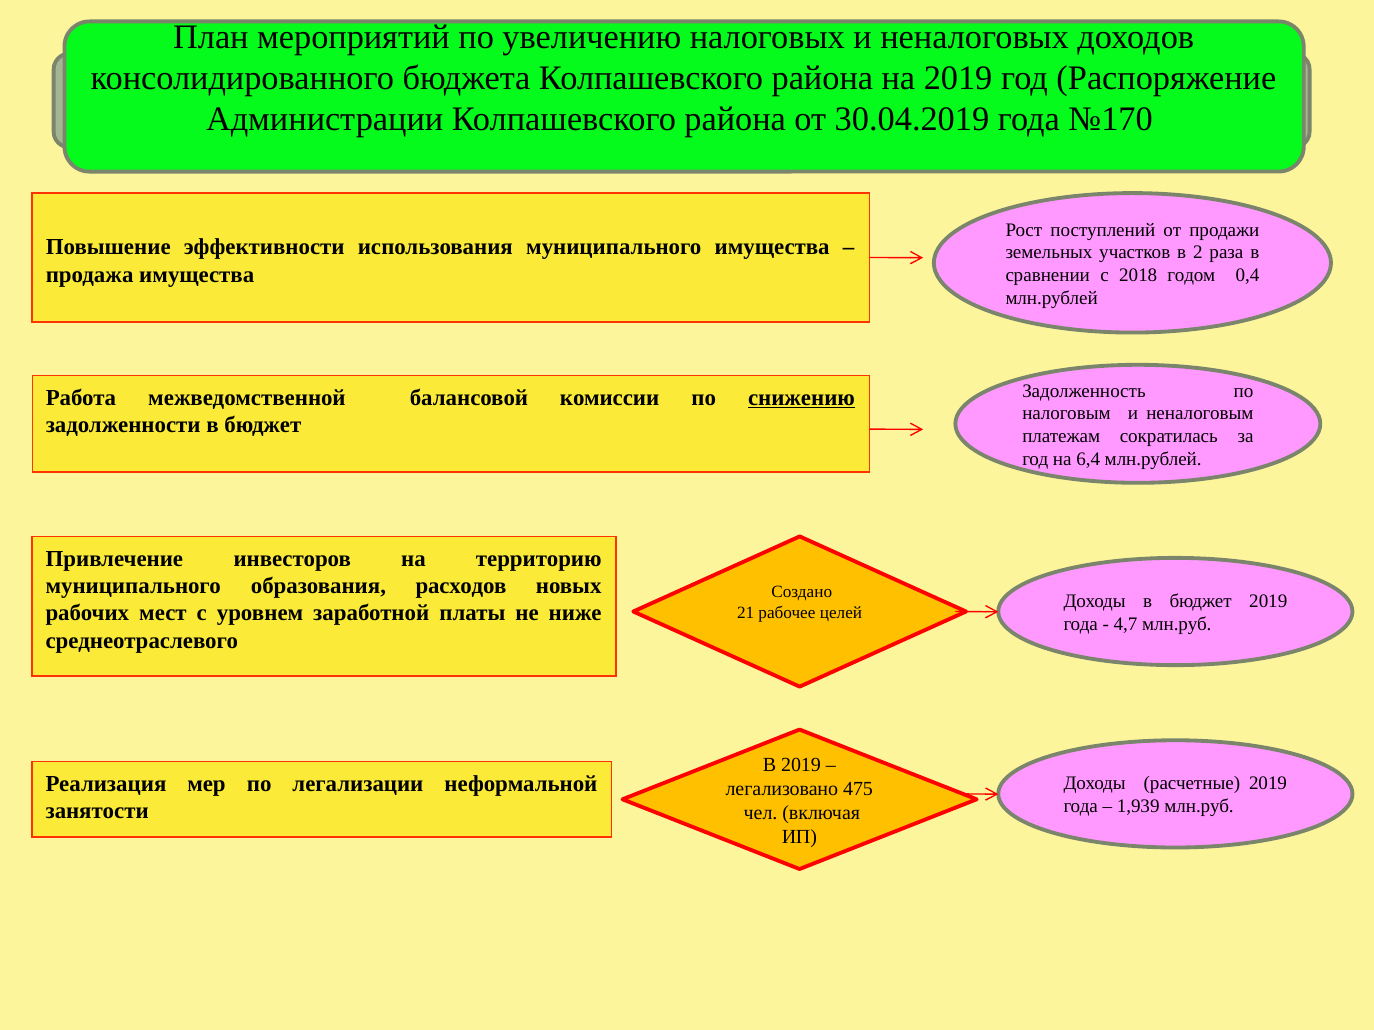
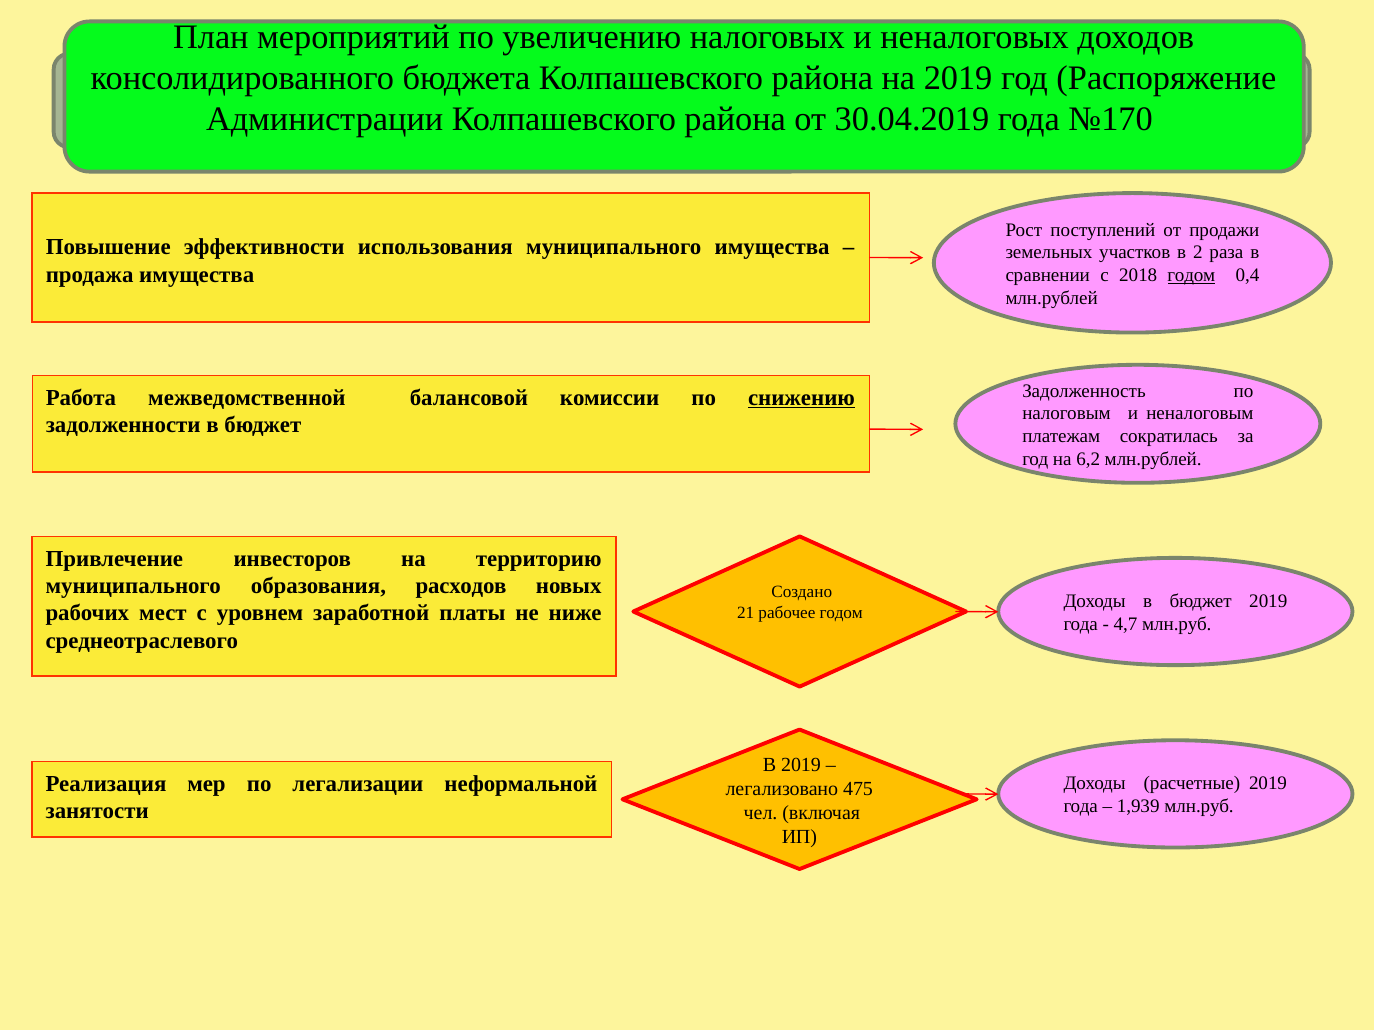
годом at (1191, 276) underline: none -> present
6,4: 6,4 -> 6,2
рабочее целей: целей -> годом
